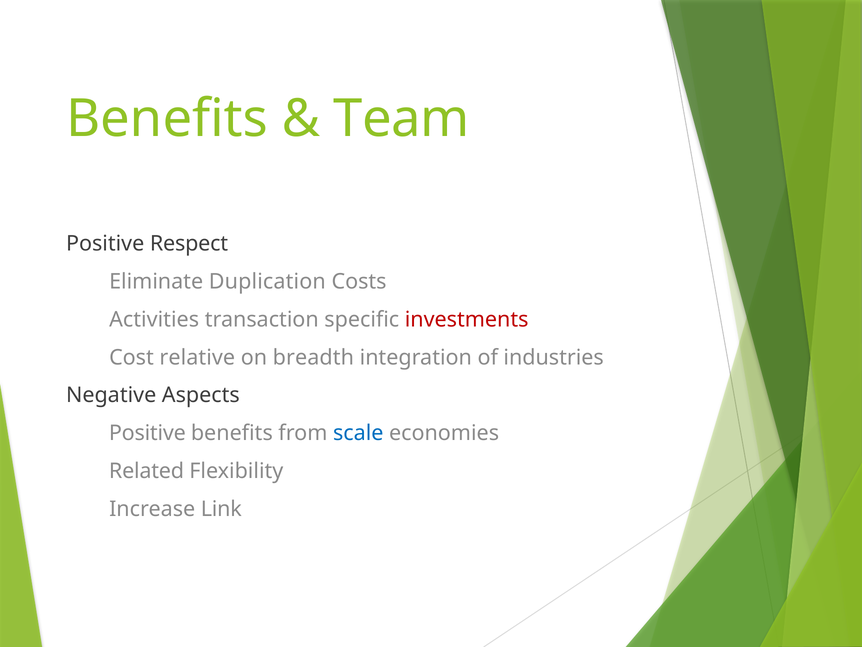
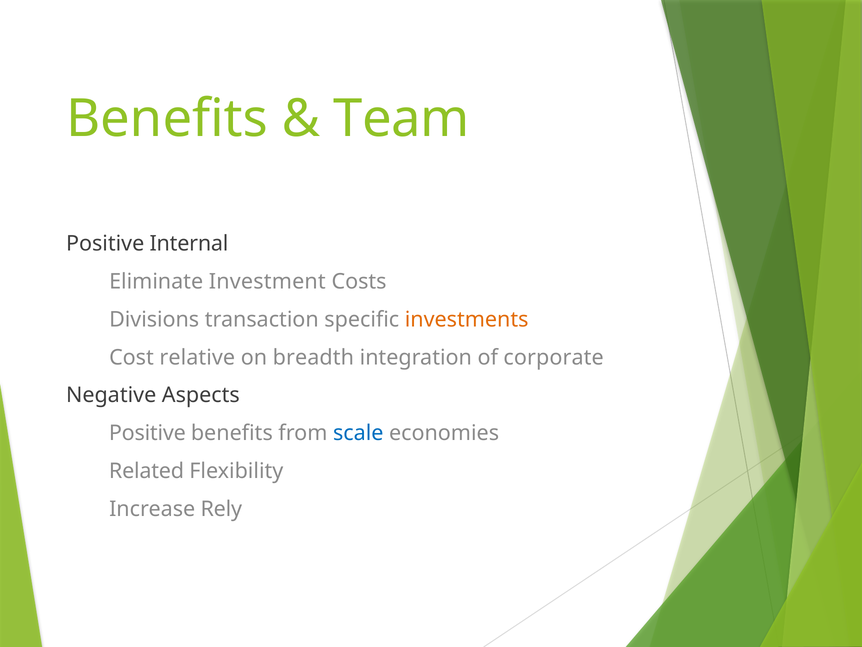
Respect: Respect -> Internal
Duplication: Duplication -> Investment
Activities: Activities -> Divisions
investments colour: red -> orange
industries: industries -> corporate
Link: Link -> Rely
